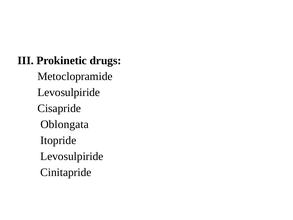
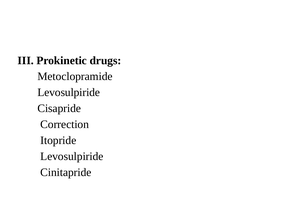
Oblongata: Oblongata -> Correction
